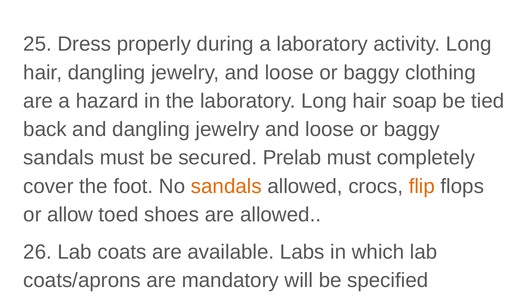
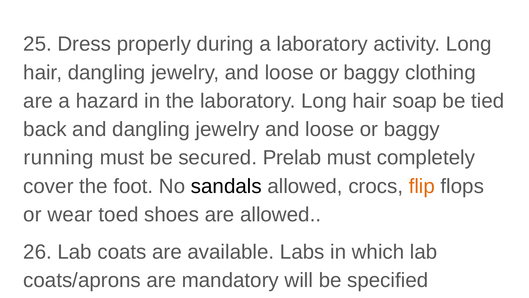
sandals at (59, 158): sandals -> running
sandals at (226, 186) colour: orange -> black
allow: allow -> wear
